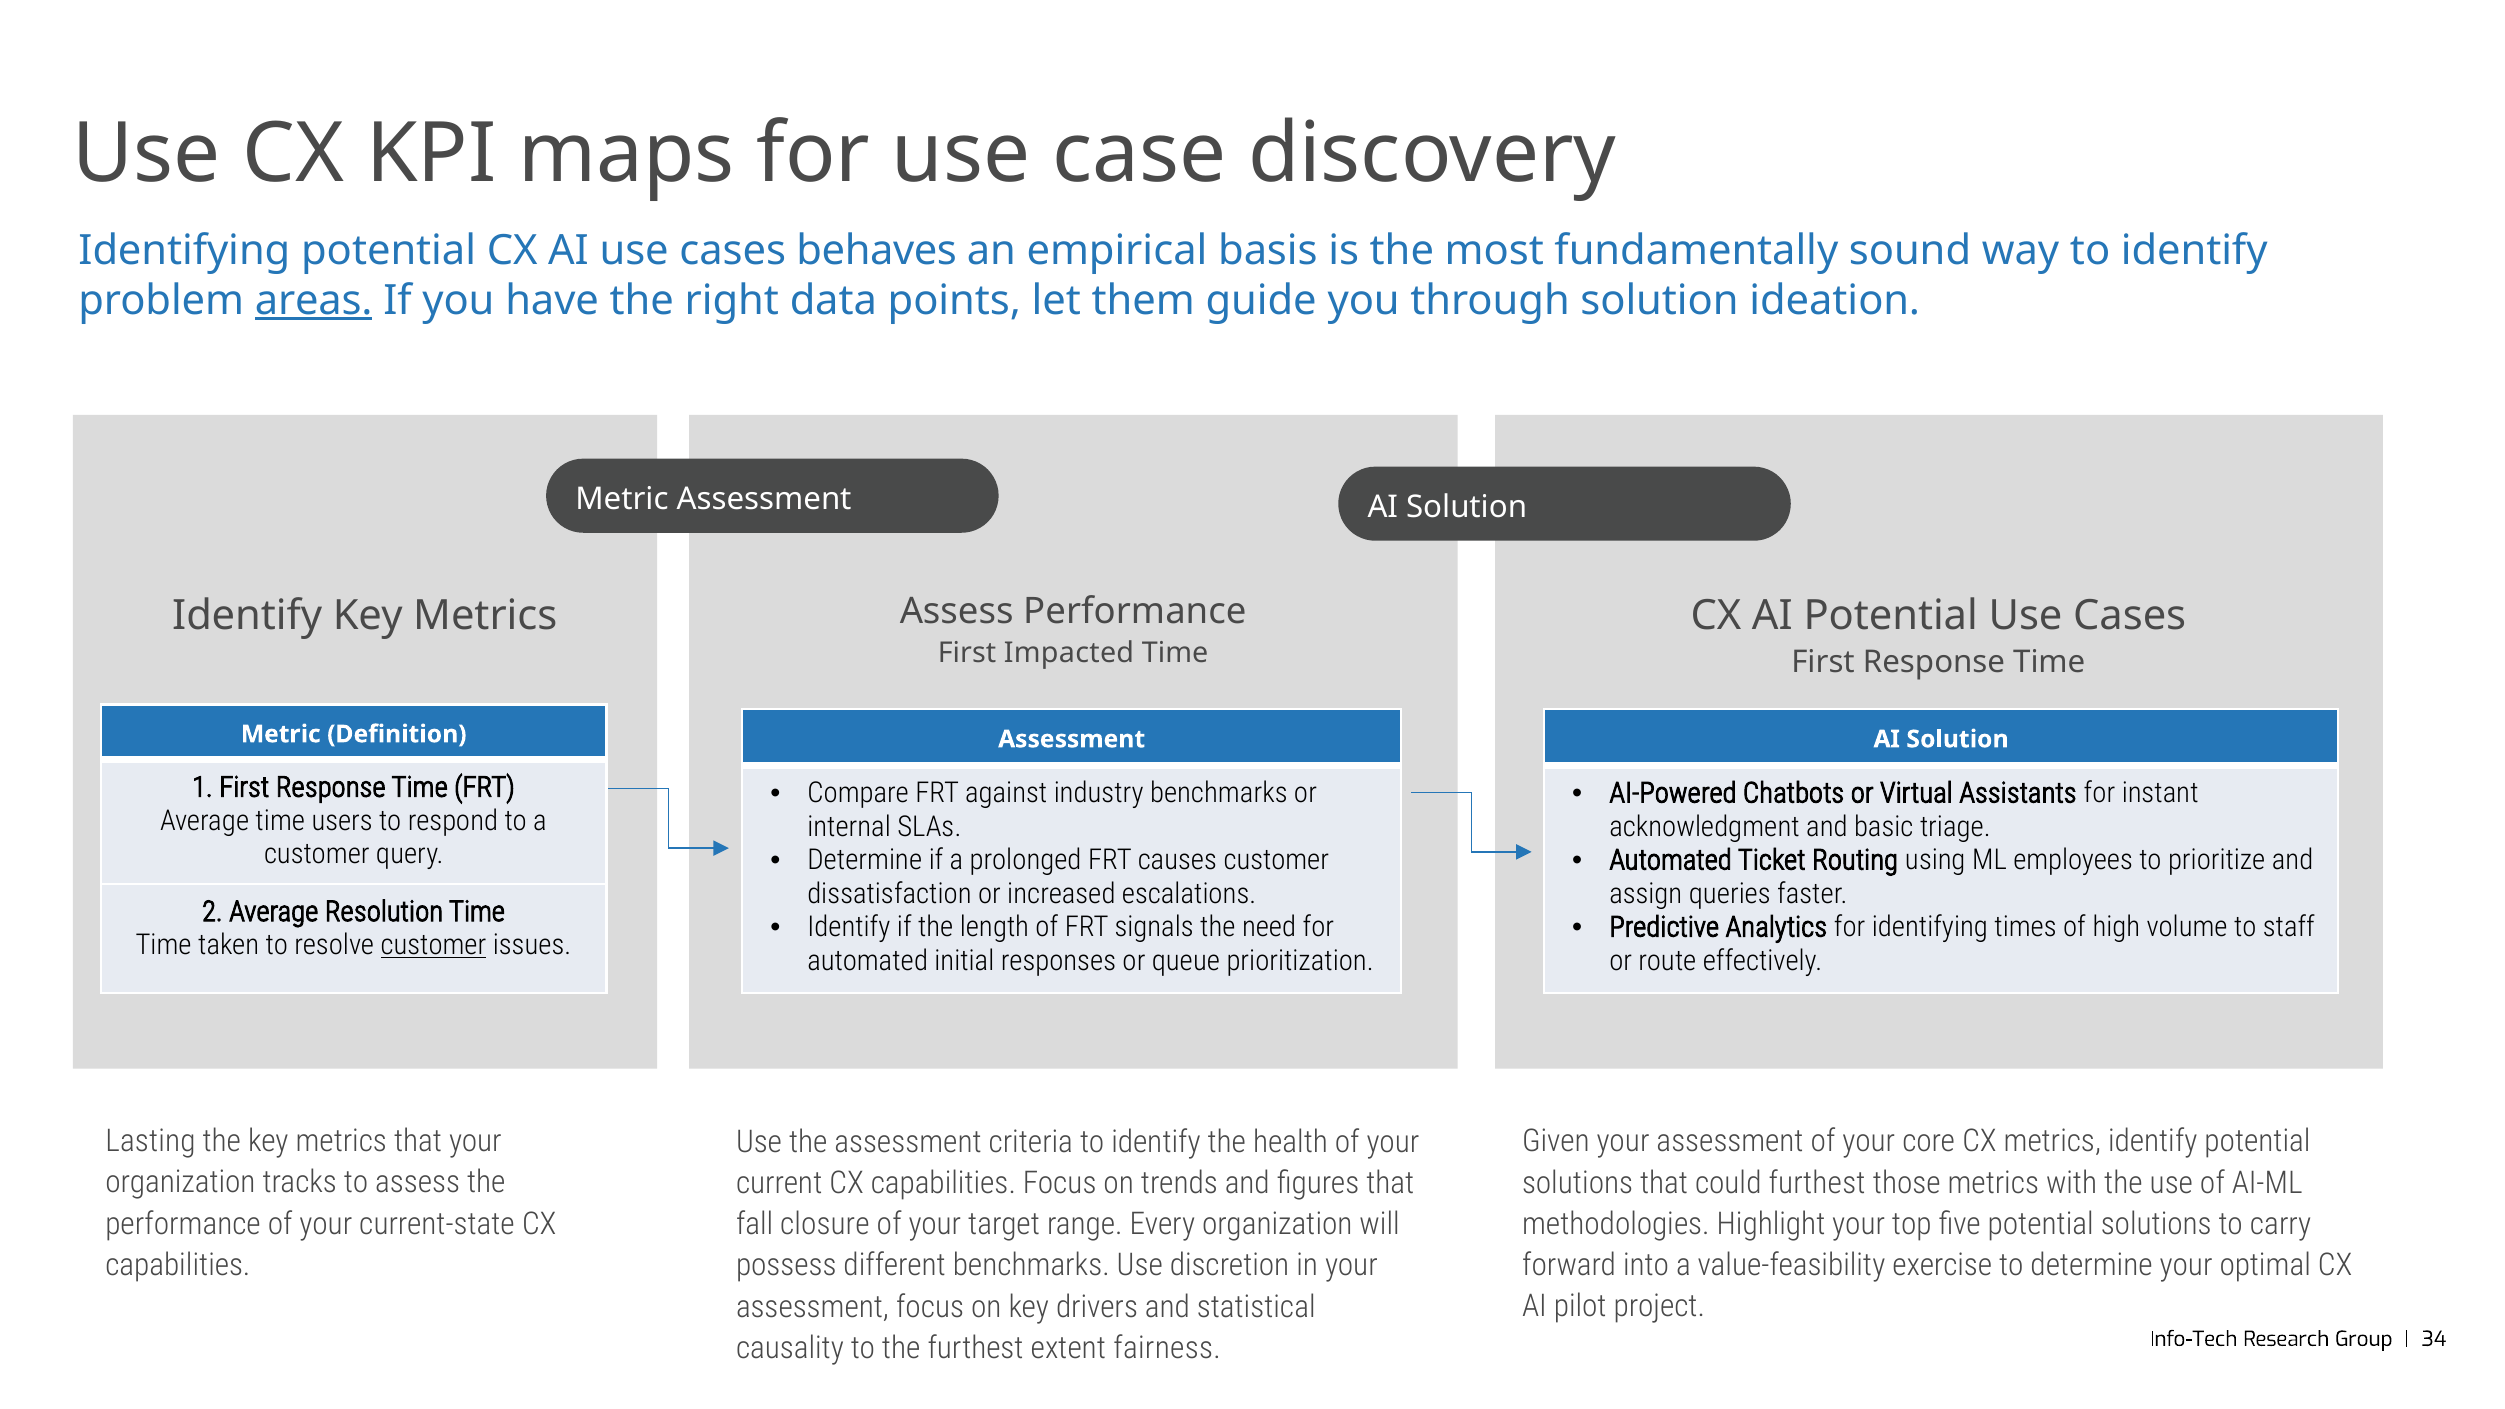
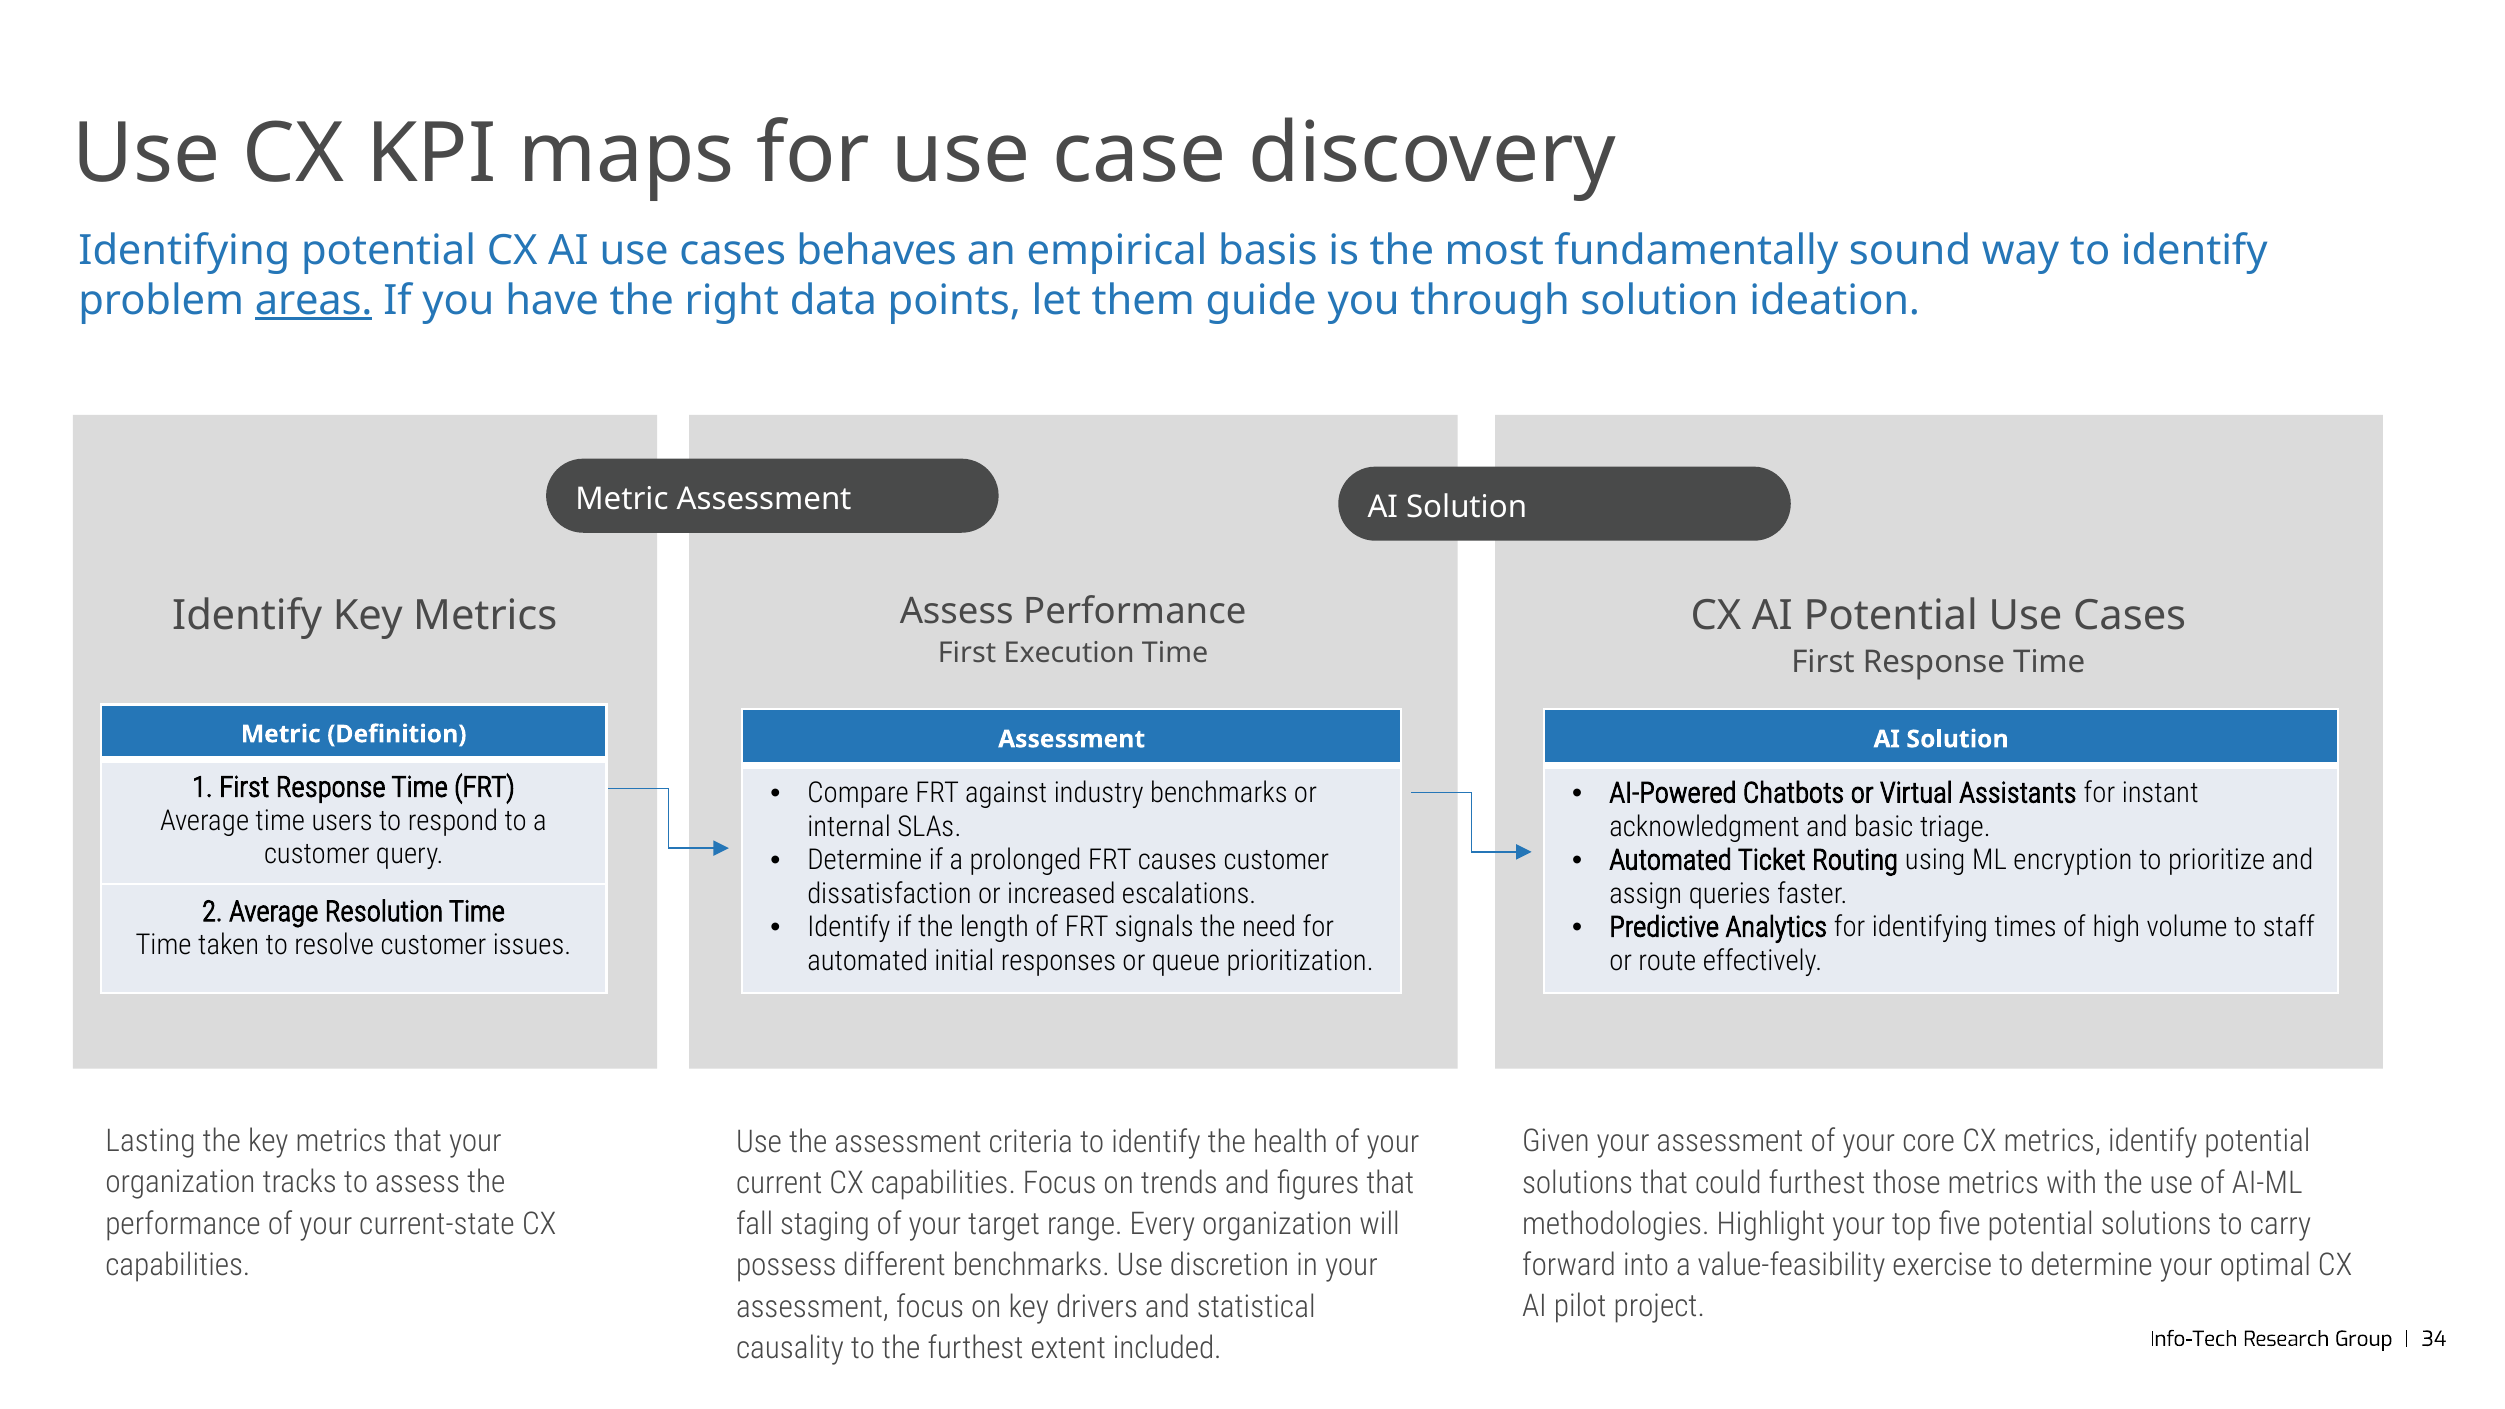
Impacted: Impacted -> Execution
employees: employees -> encryption
customer at (433, 945) underline: present -> none
closure: closure -> staging
fairness: fairness -> included
